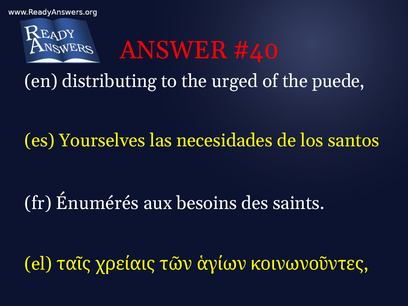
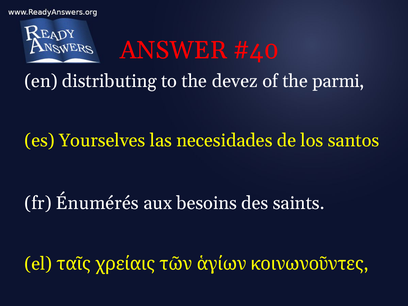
urged: urged -> devez
puede: puede -> parmi
